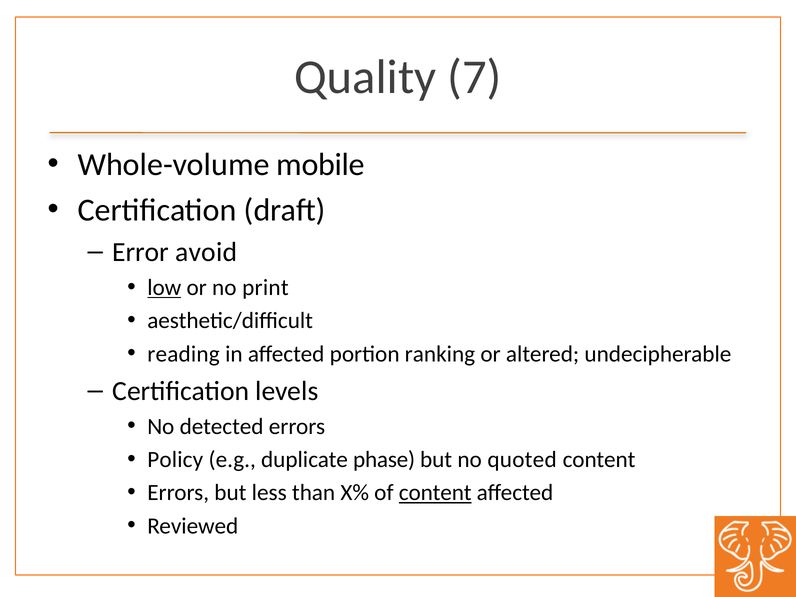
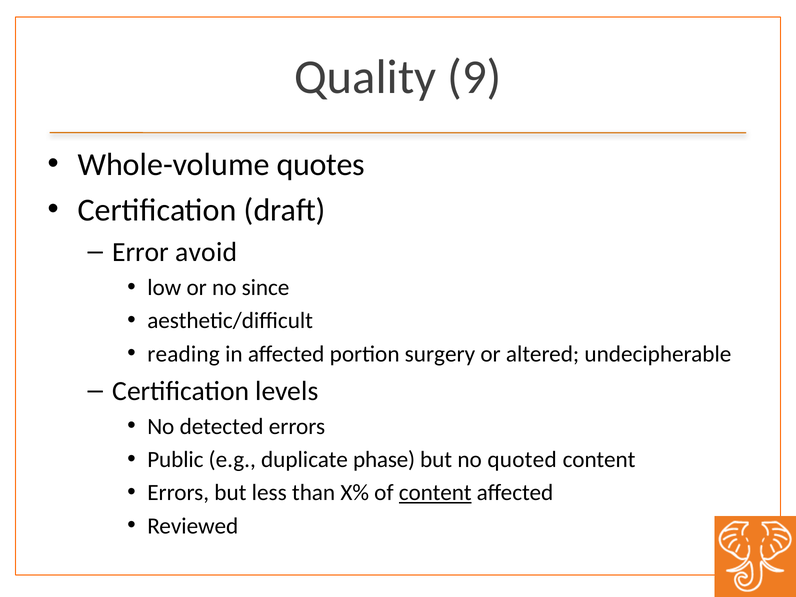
7: 7 -> 9
mobile: mobile -> quotes
low underline: present -> none
print: print -> since
ranking: ranking -> surgery
Policy: Policy -> Public
